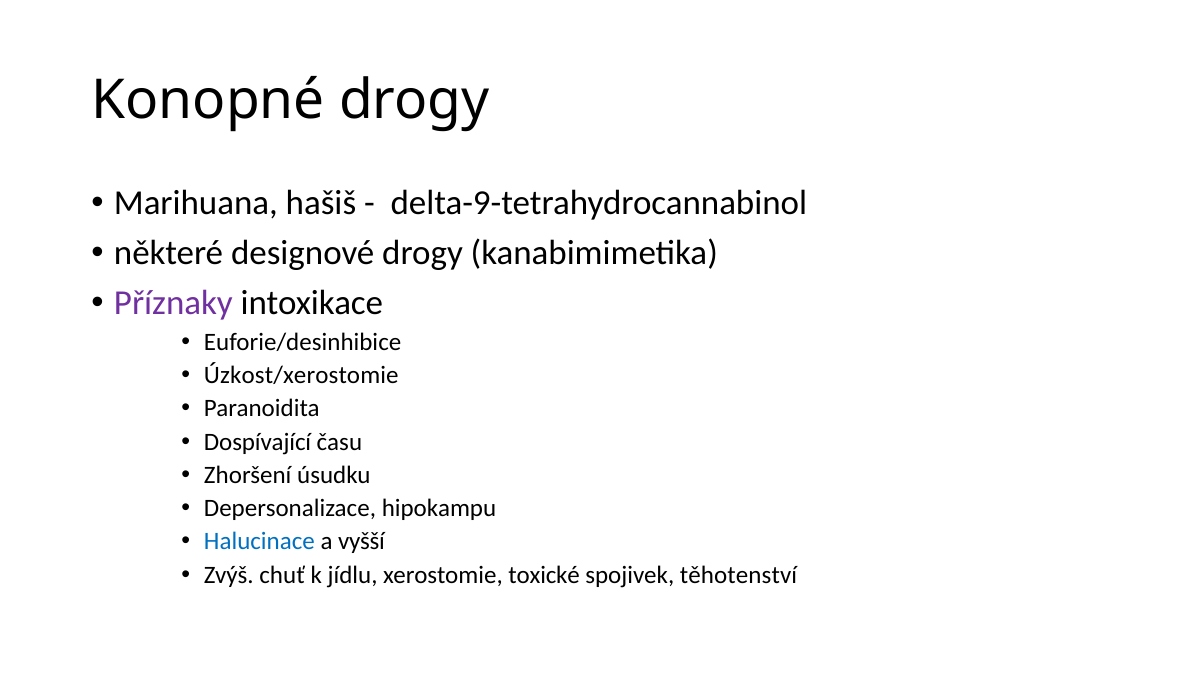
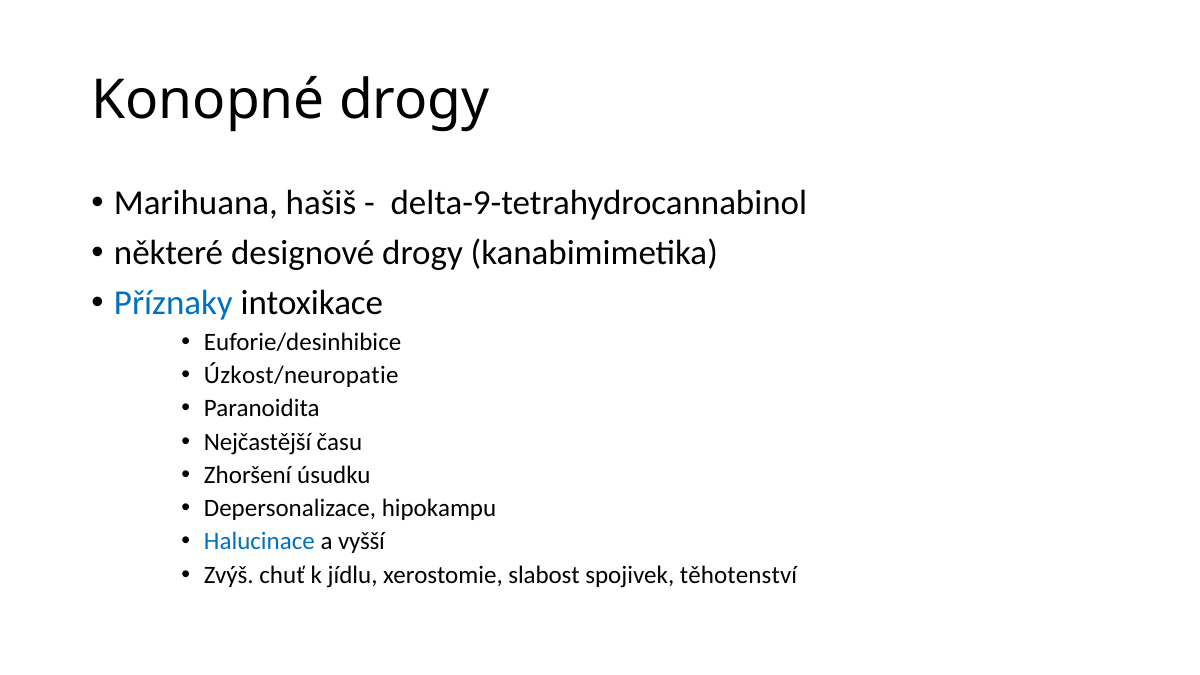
Příznaky colour: purple -> blue
Úzkost/xerostomie: Úzkost/xerostomie -> Úzkost/neuropatie
Dospívající: Dospívající -> Nejčastější
toxické: toxické -> slabost
